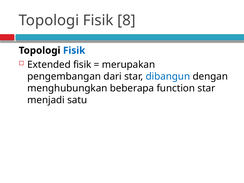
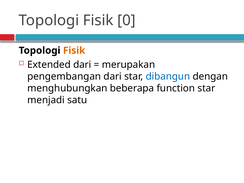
8: 8 -> 0
Fisik at (74, 50) colour: blue -> orange
Extended fisik: fisik -> dari
